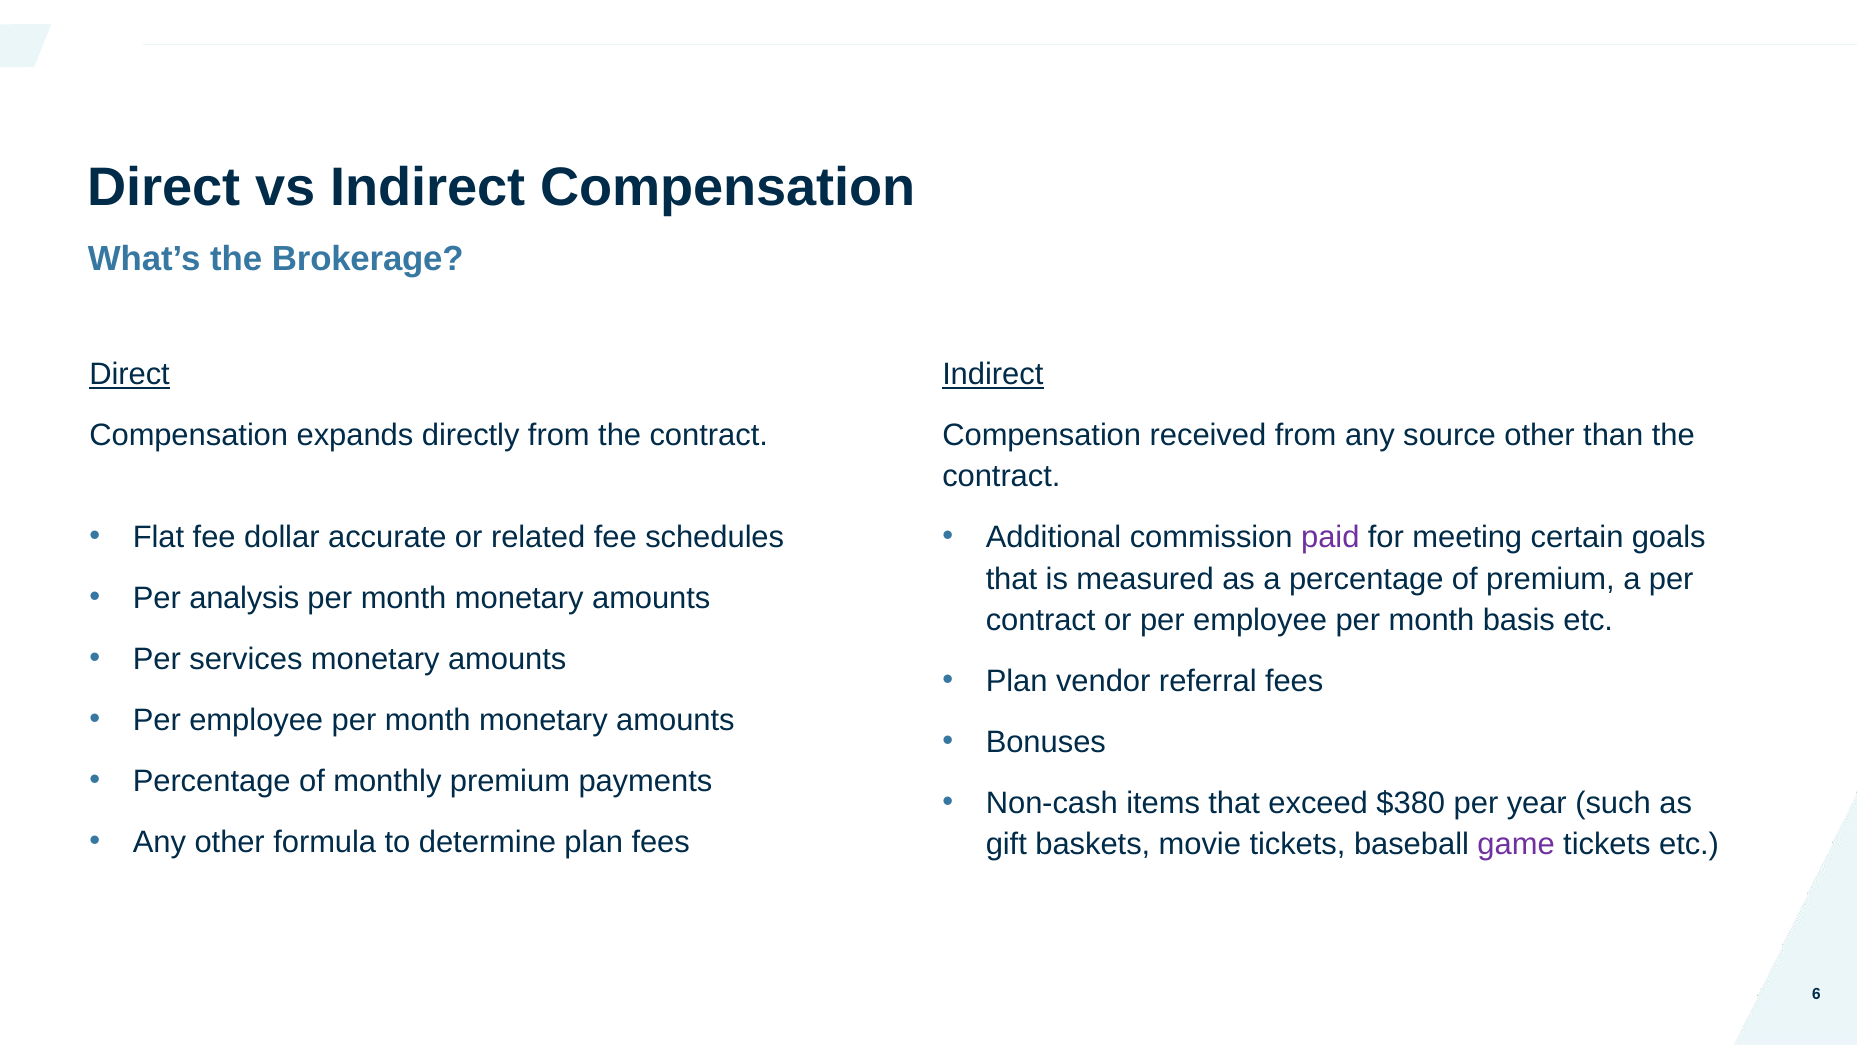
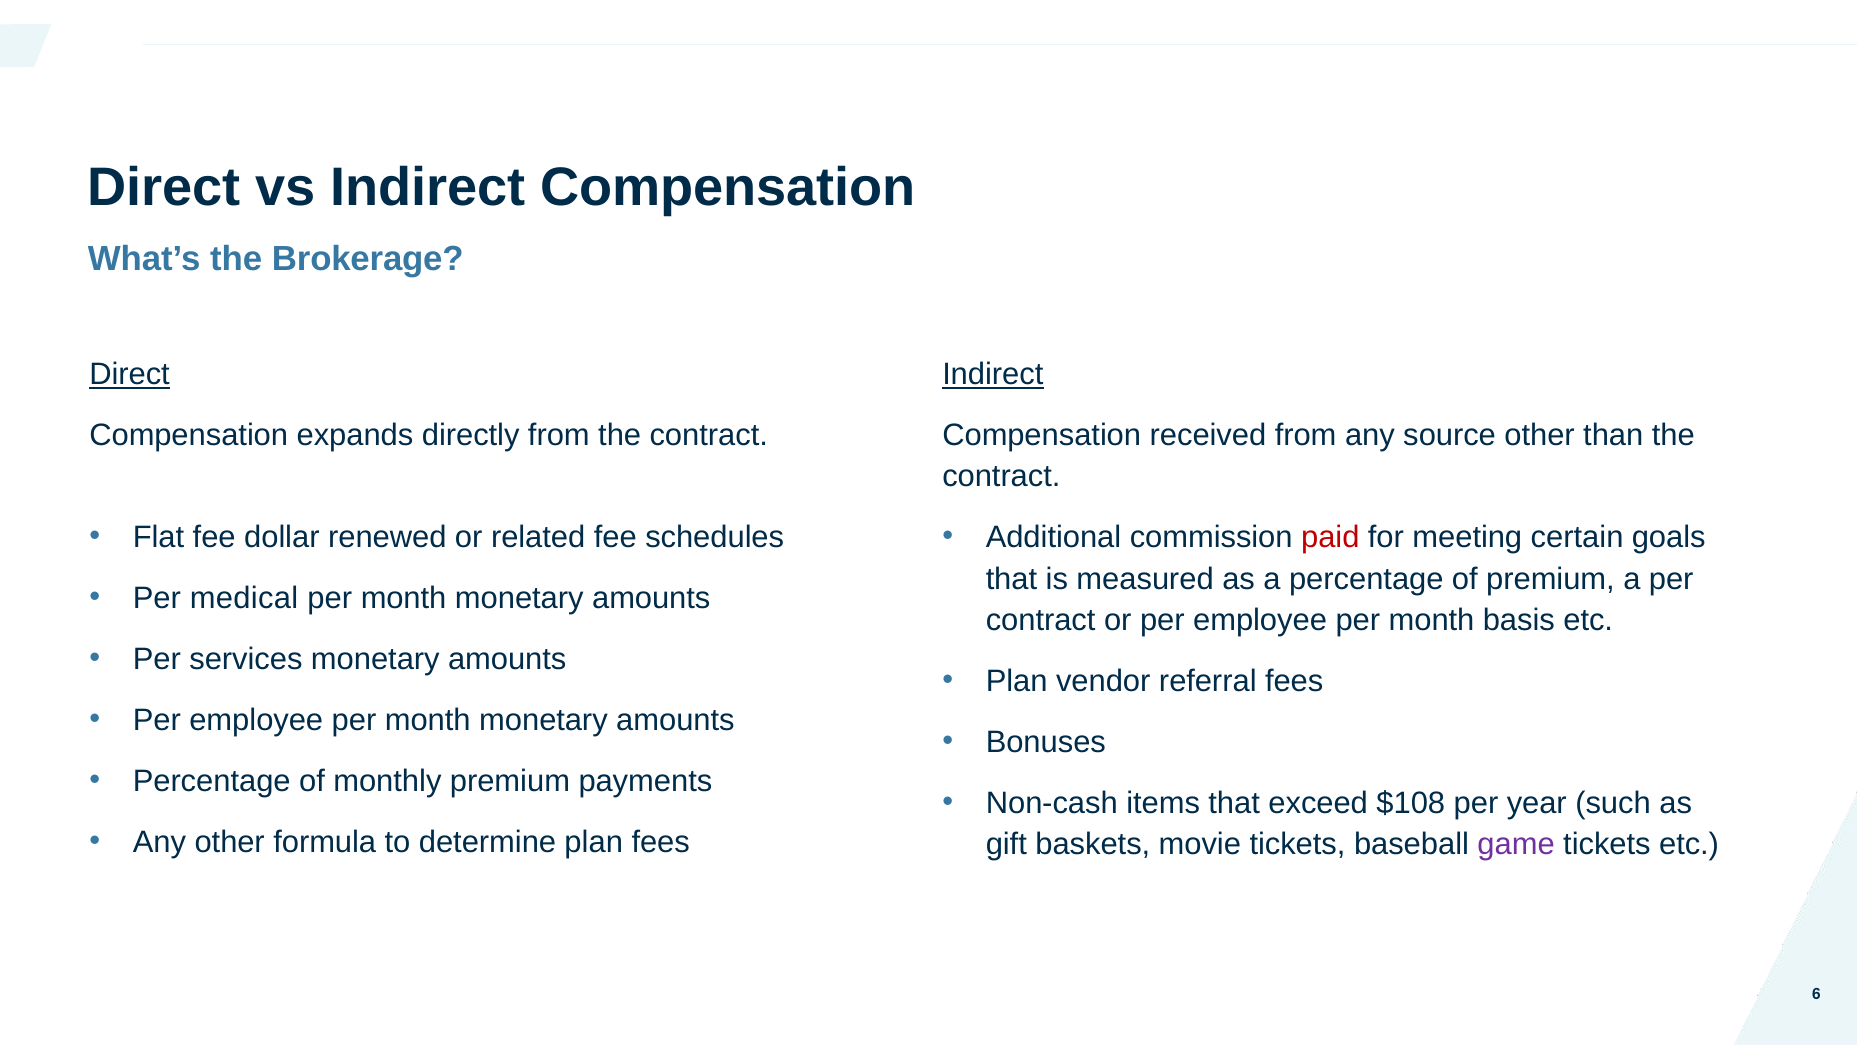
paid colour: purple -> red
accurate: accurate -> renewed
analysis: analysis -> medical
$380: $380 -> $108
